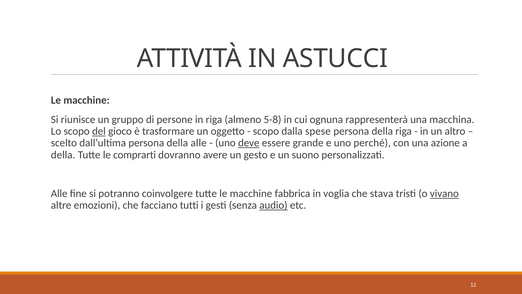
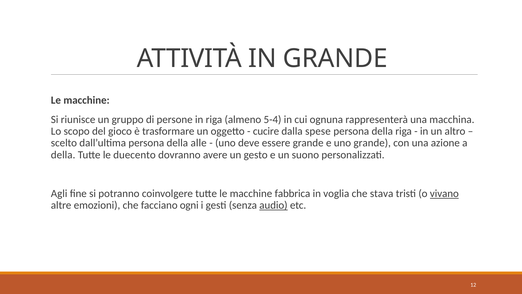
IN ASTUCCI: ASTUCCI -> GRANDE
5-8: 5-8 -> 5-4
del underline: present -> none
scopo at (266, 131): scopo -> cucire
deve underline: present -> none
uno perché: perché -> grande
comprarti: comprarti -> duecento
Alle at (59, 193): Alle -> Agli
tutti: tutti -> ogni
